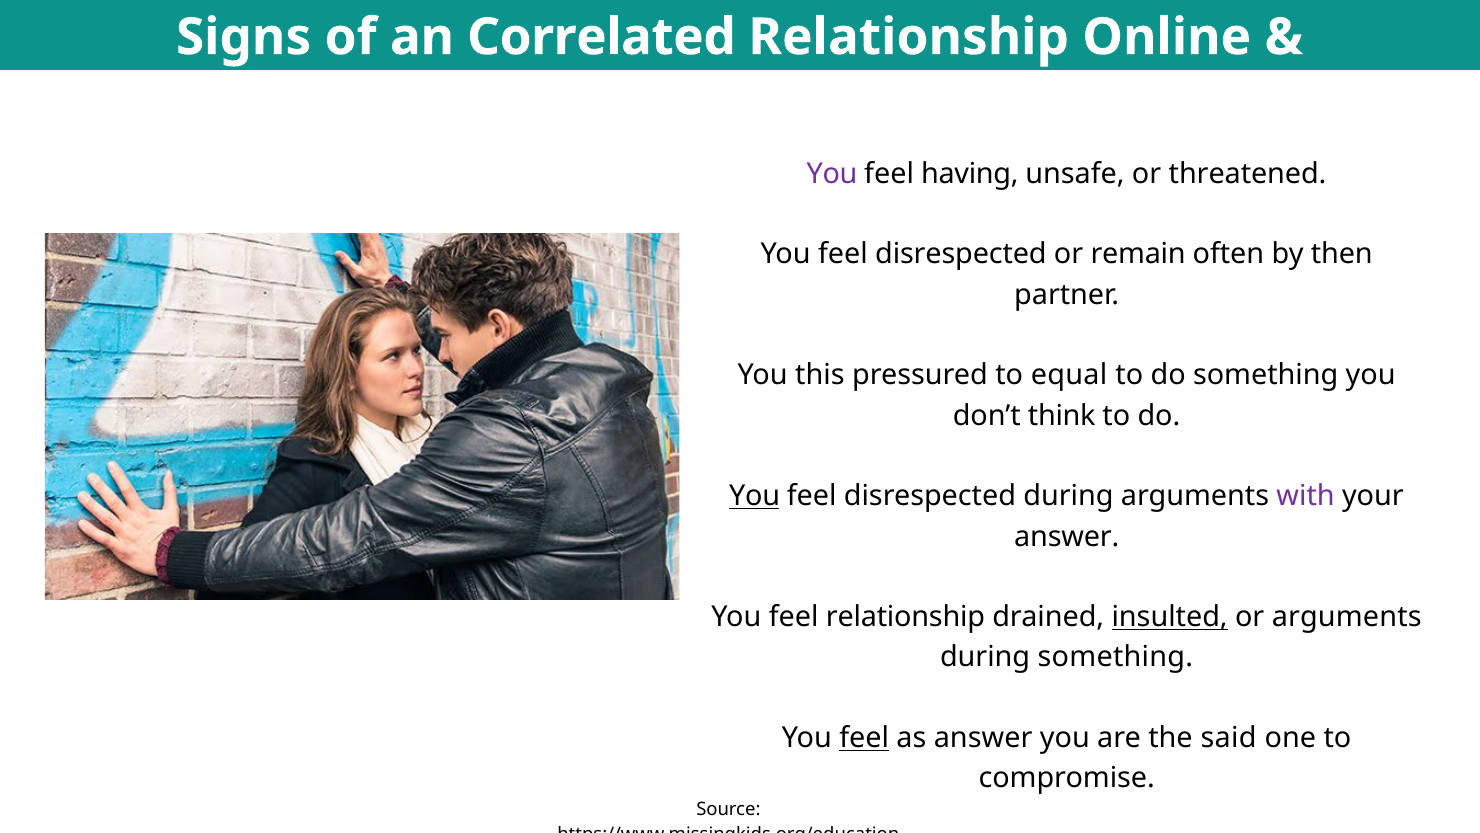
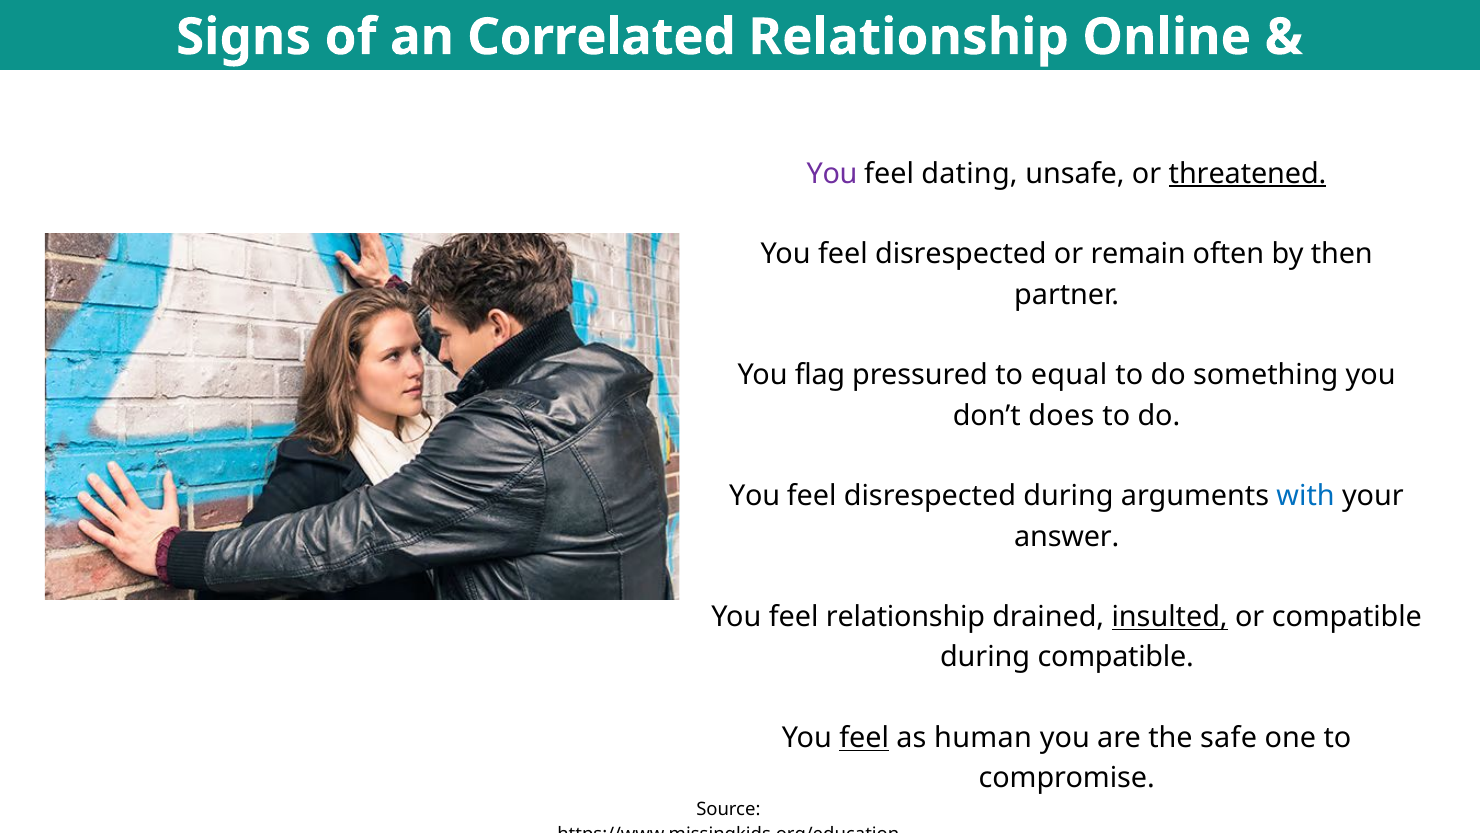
having: having -> dating
threatened underline: none -> present
this: this -> flag
think: think -> does
You at (755, 496) underline: present -> none
with colour: purple -> blue
or arguments: arguments -> compatible
during something: something -> compatible
as answer: answer -> human
said: said -> safe
